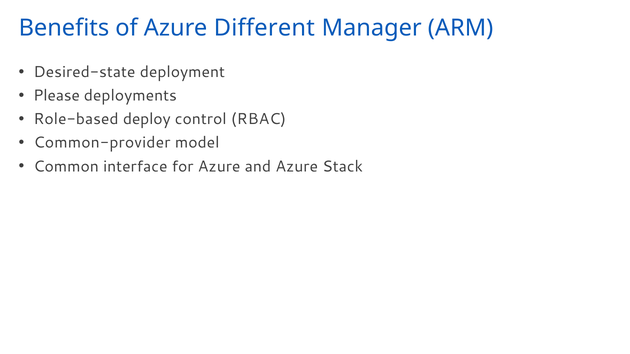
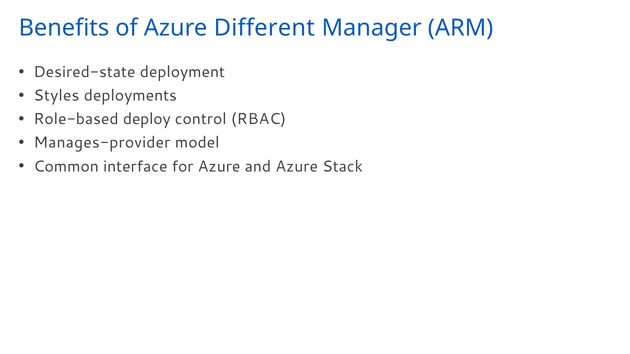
Please: Please -> Styles
Common-provider: Common-provider -> Manages-provider
